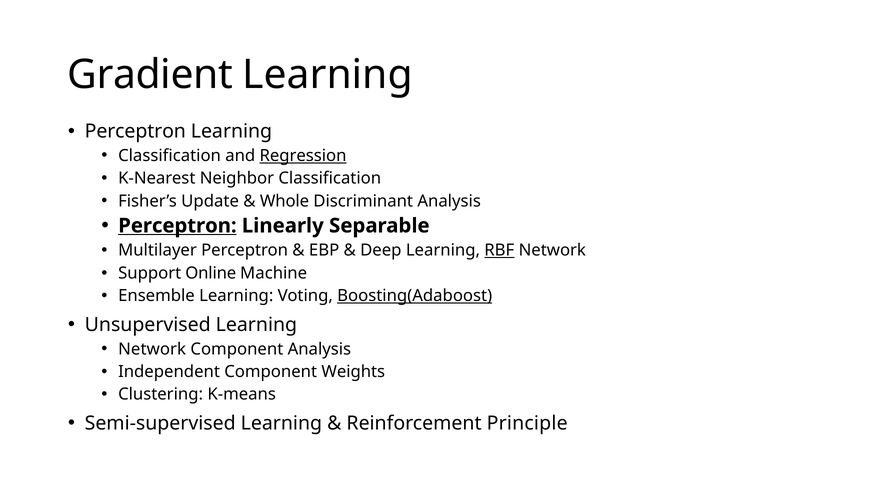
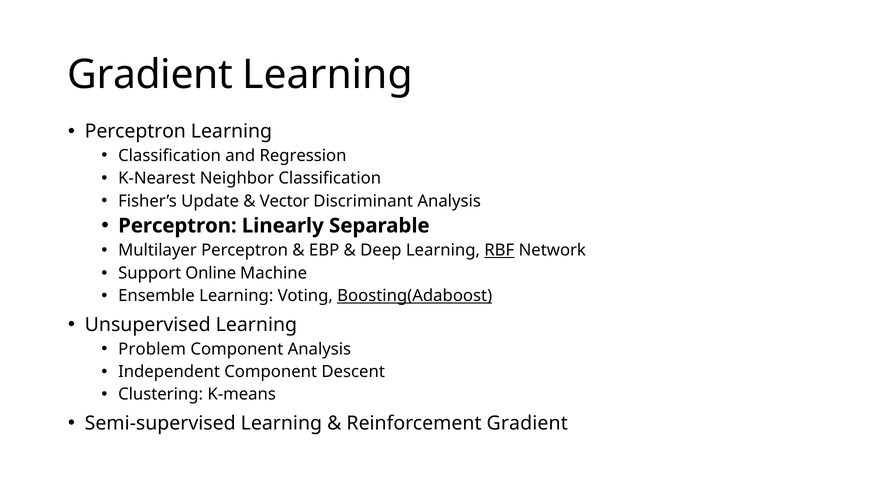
Regression underline: present -> none
Whole: Whole -> Vector
Perceptron at (177, 226) underline: present -> none
Network at (152, 349): Network -> Problem
Weights: Weights -> Descent
Reinforcement Principle: Principle -> Gradient
